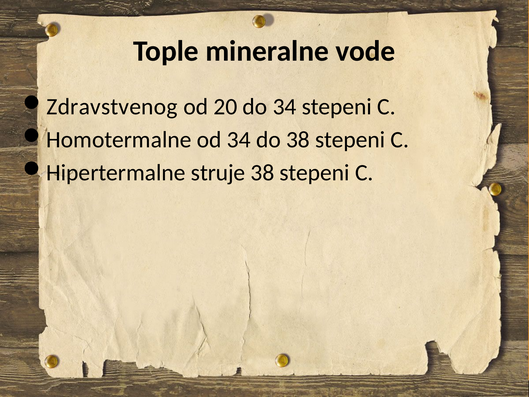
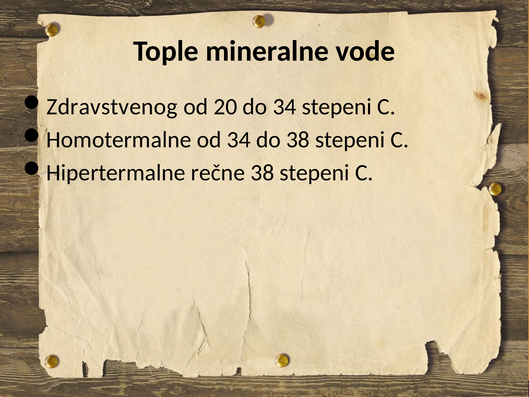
struje: struje -> rečne
